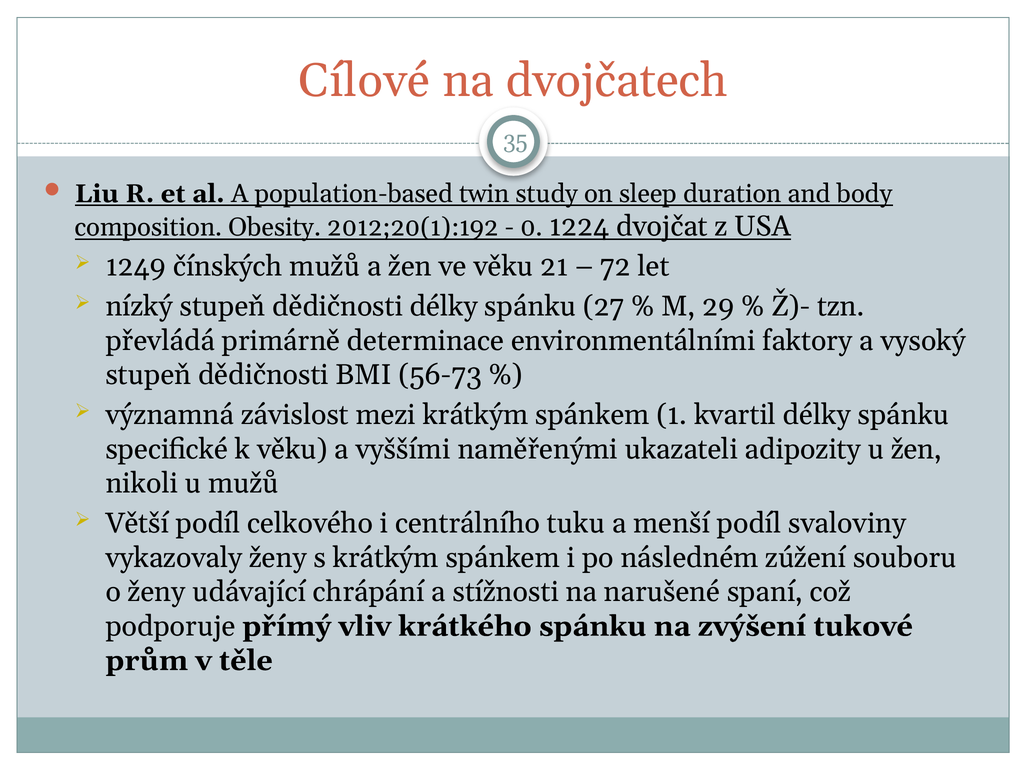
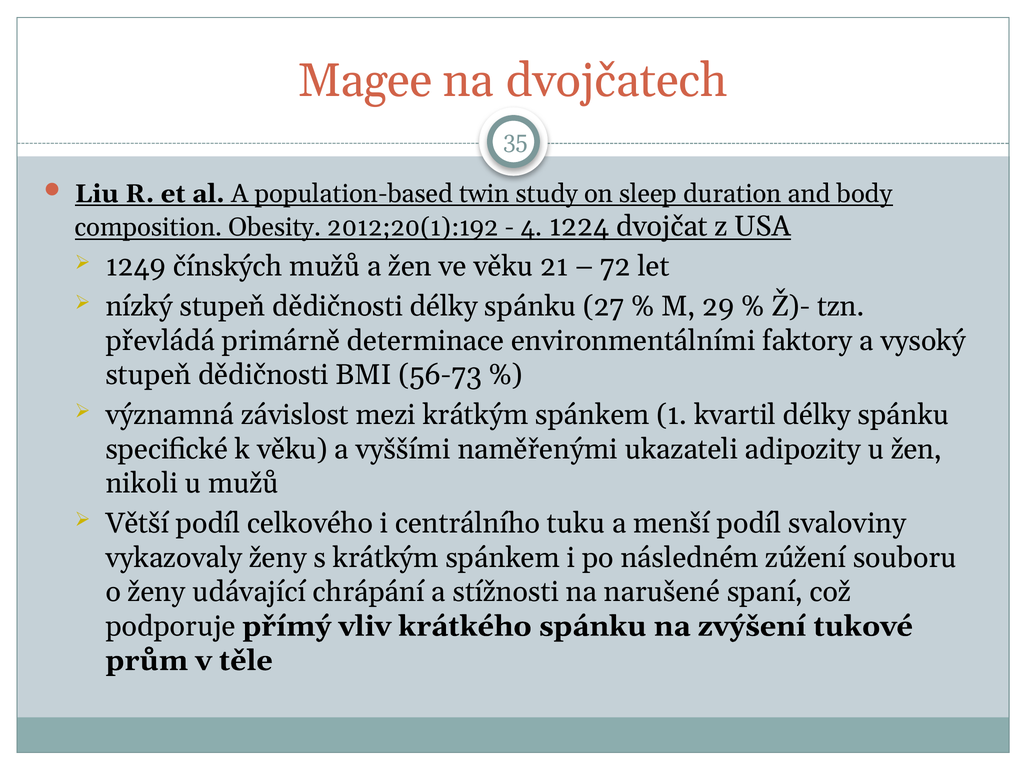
Cílové: Cílové -> Magee
0: 0 -> 4
